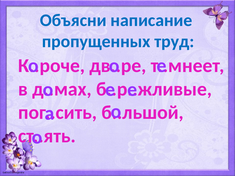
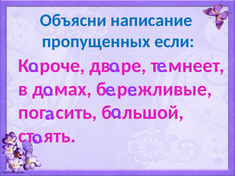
труд: труд -> если
